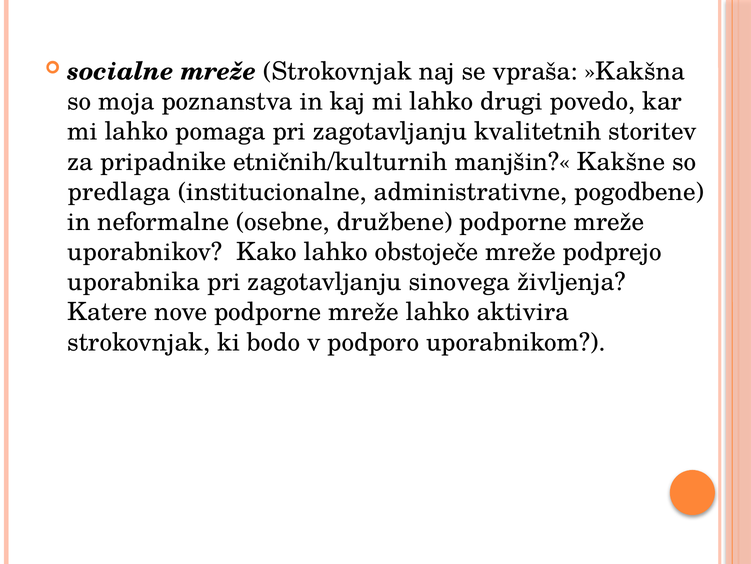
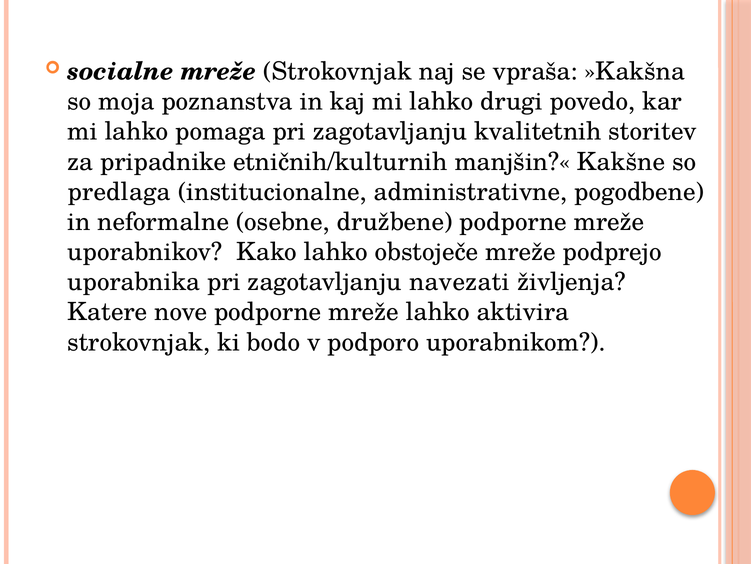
sinovega: sinovega -> navezati
